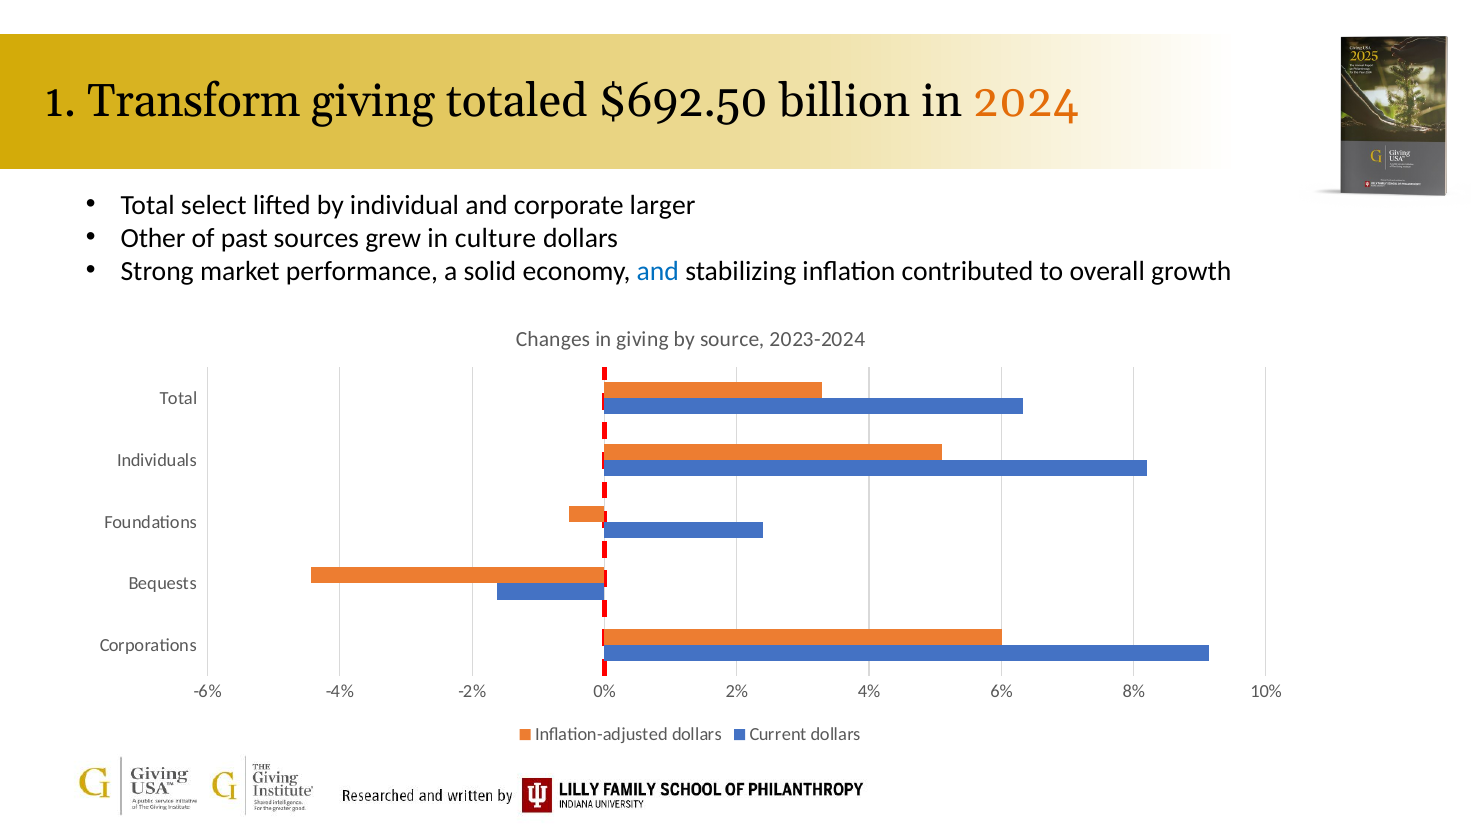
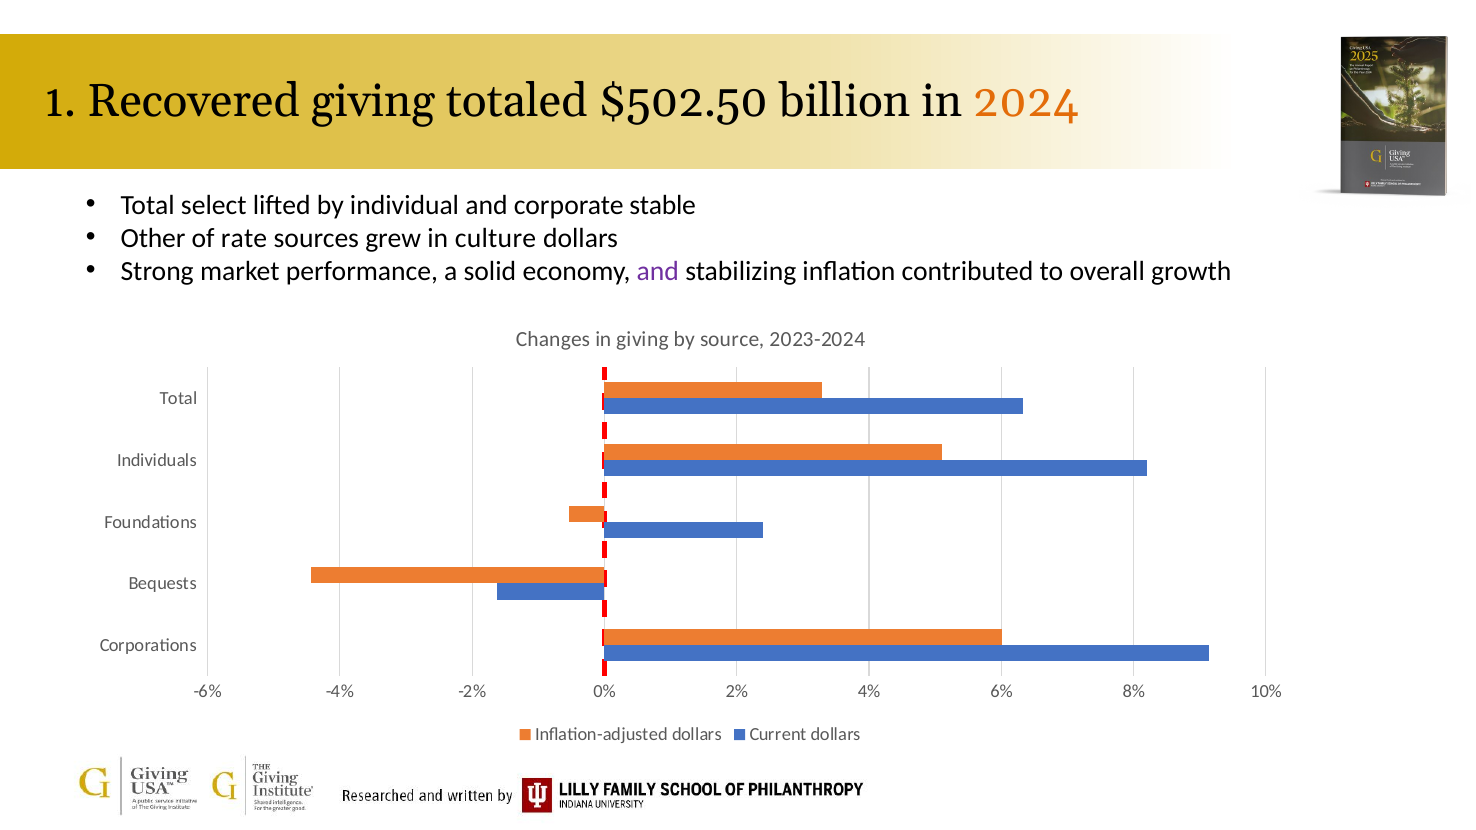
Transform: Transform -> Recovered
$692.50: $692.50 -> $502.50
larger: larger -> stable
past: past -> rate
and at (658, 271) colour: blue -> purple
